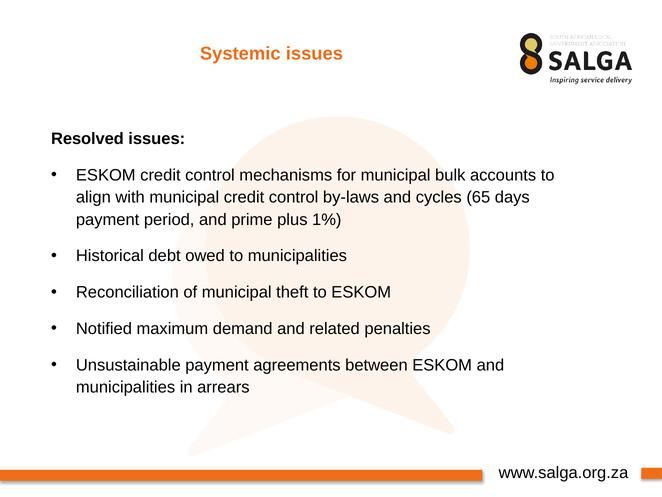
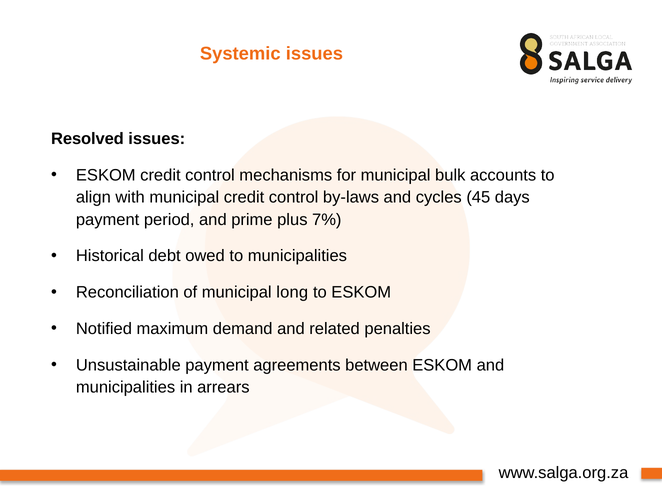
65: 65 -> 45
1%: 1% -> 7%
theft: theft -> long
